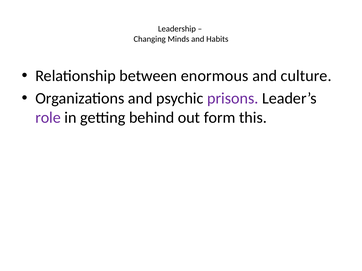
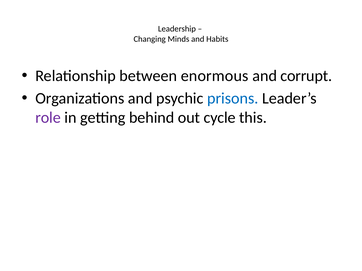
culture: culture -> corrupt
prisons colour: purple -> blue
form: form -> cycle
